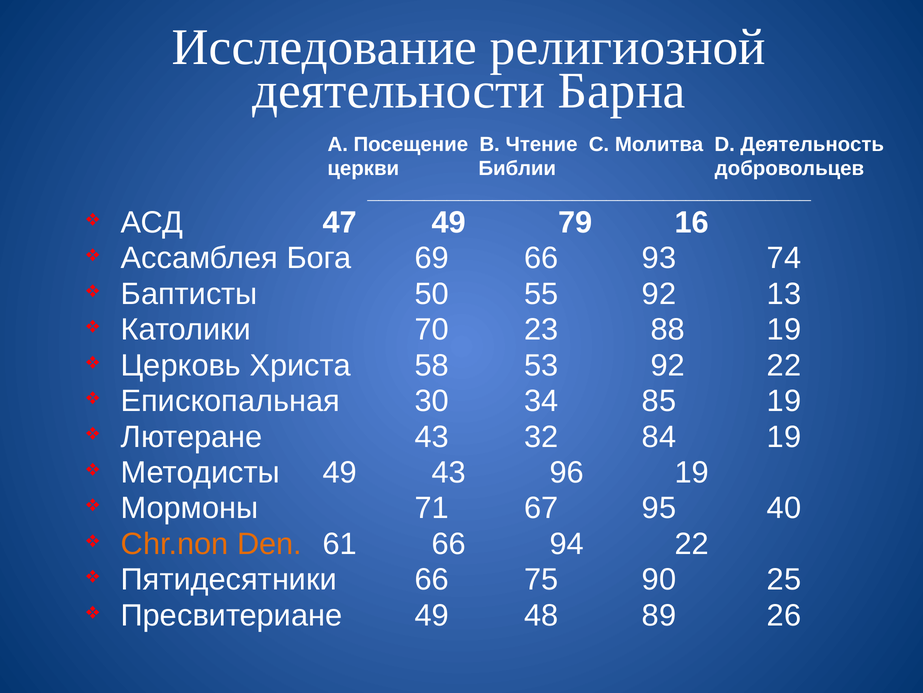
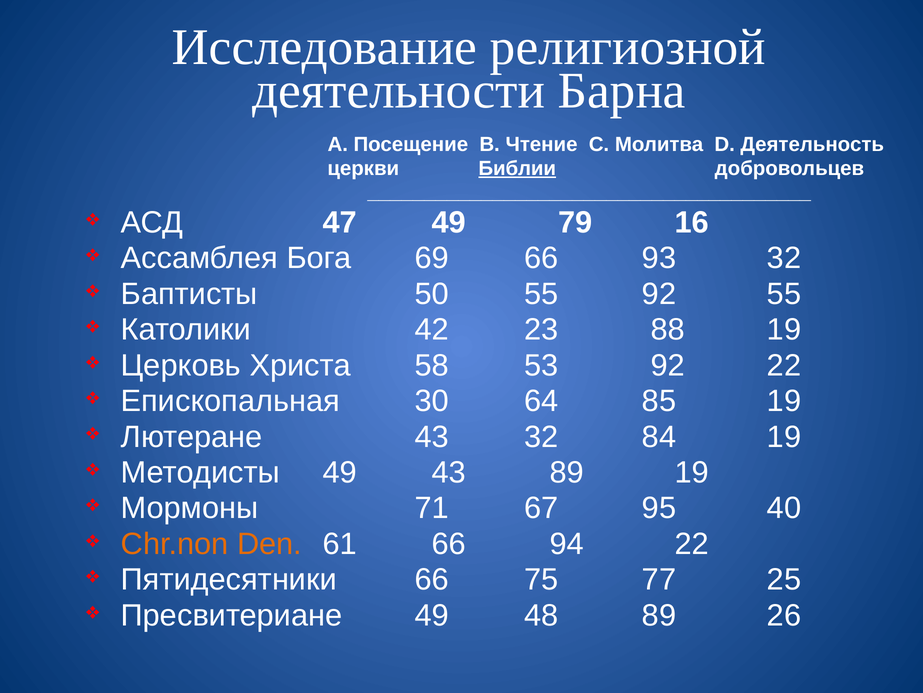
Библии underline: none -> present
93 74: 74 -> 32
92 13: 13 -> 55
70: 70 -> 42
34: 34 -> 64
43 96: 96 -> 89
90: 90 -> 77
